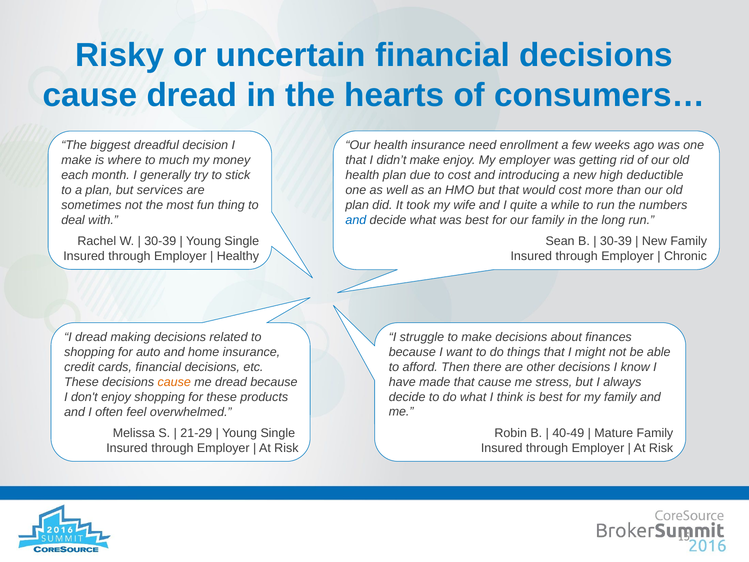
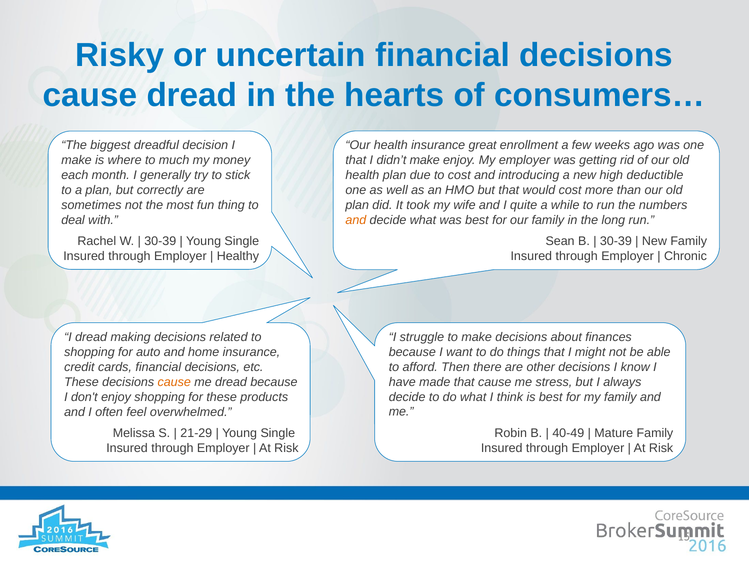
need: need -> great
services: services -> correctly
and at (356, 220) colour: blue -> orange
